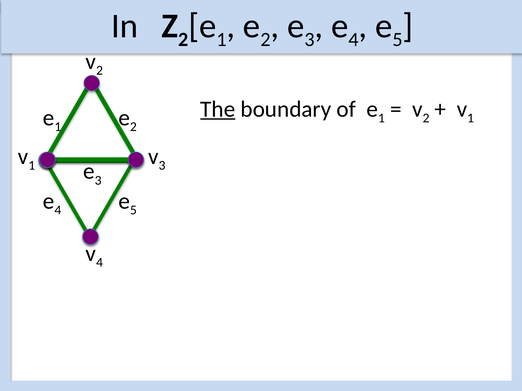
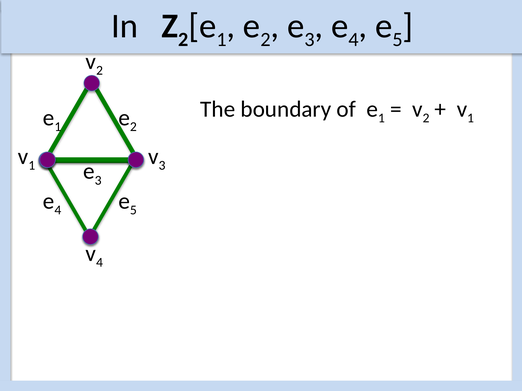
The underline: present -> none
